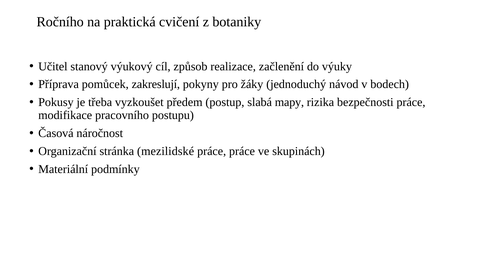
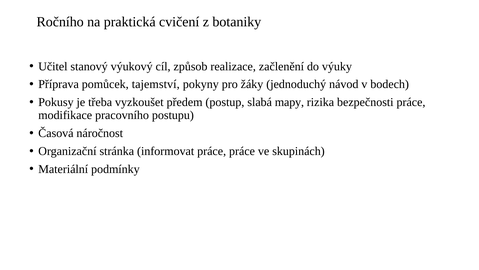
zakreslují: zakreslují -> tajemství
mezilidské: mezilidské -> informovat
